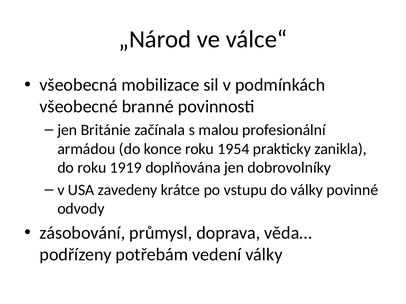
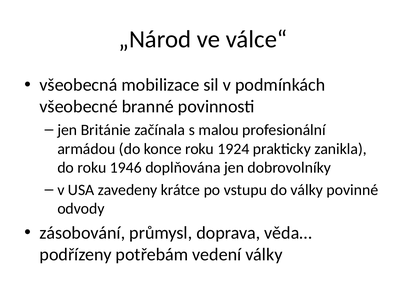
1954: 1954 -> 1924
1919: 1919 -> 1946
